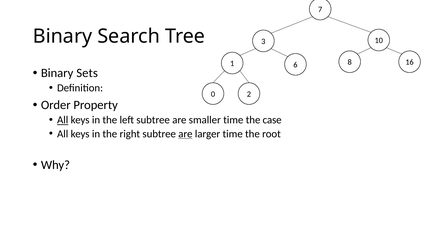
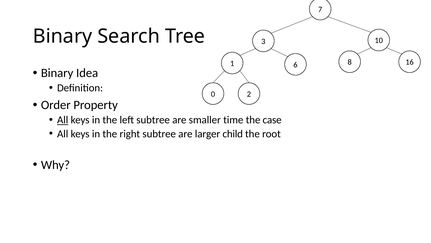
Sets: Sets -> Idea
are at (185, 134) underline: present -> none
larger time: time -> child
